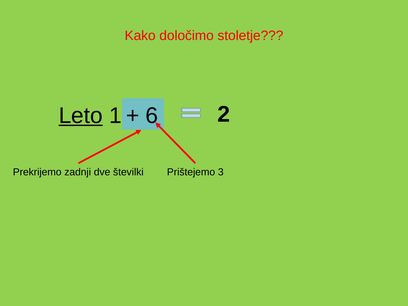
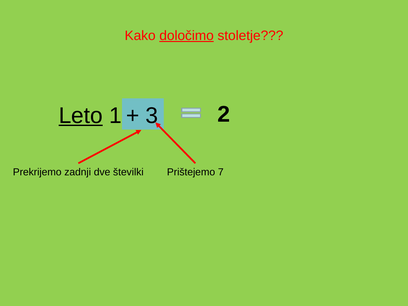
določimo underline: none -> present
6: 6 -> 3
3: 3 -> 7
